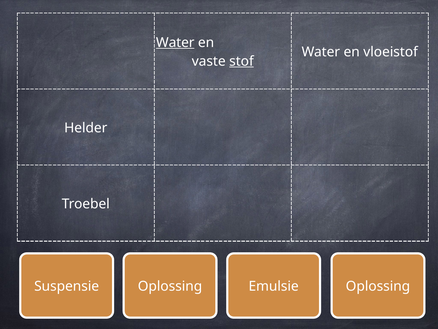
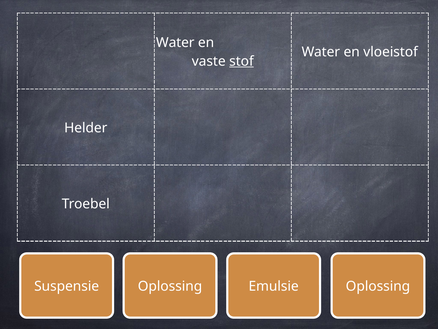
Water at (175, 42) underline: present -> none
